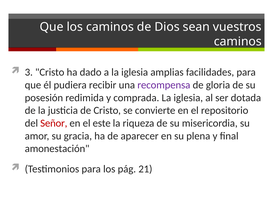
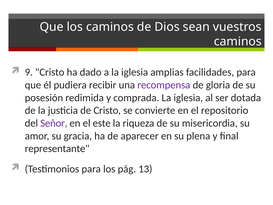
3: 3 -> 9
Señor colour: red -> purple
amonestación: amonestación -> representante
21: 21 -> 13
